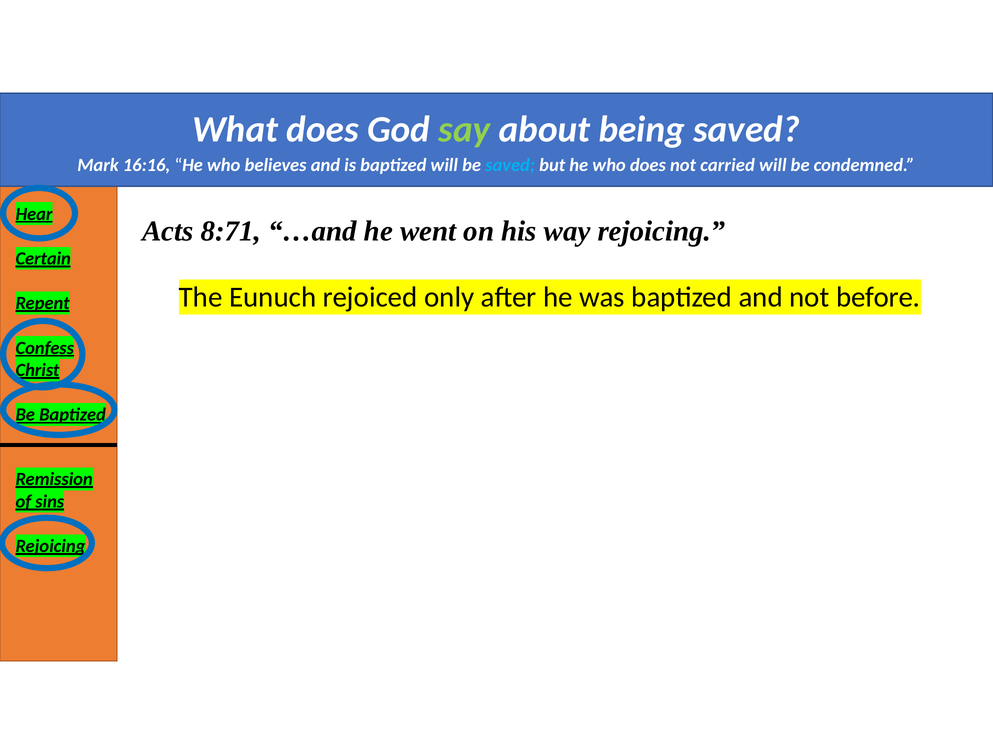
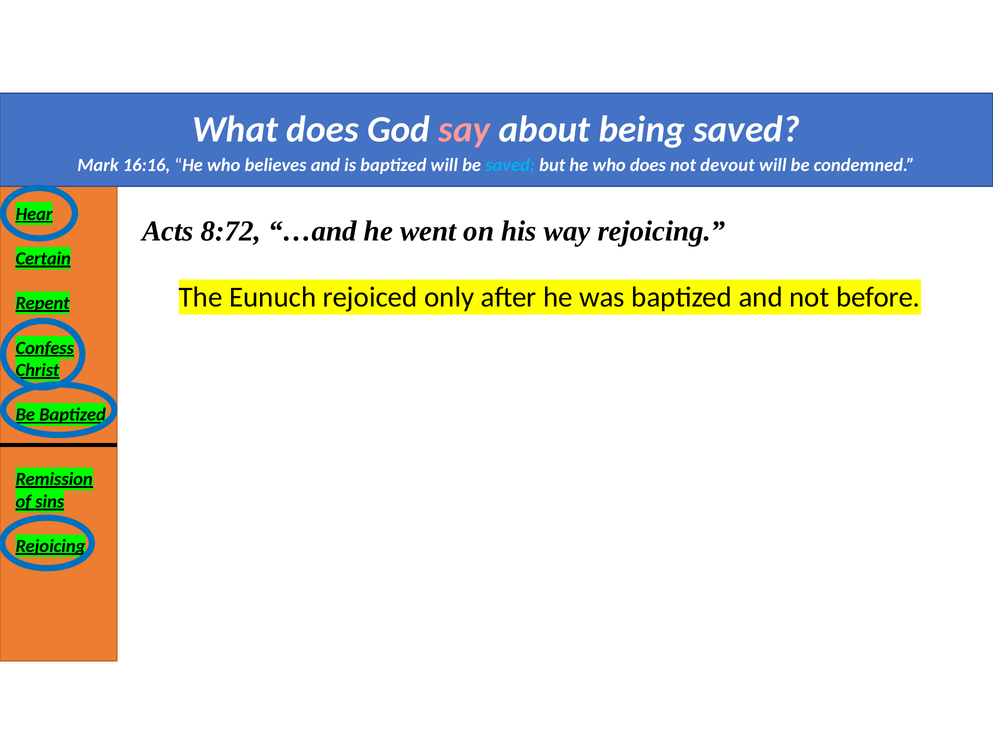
say colour: light green -> pink
carried: carried -> devout
8:71: 8:71 -> 8:72
